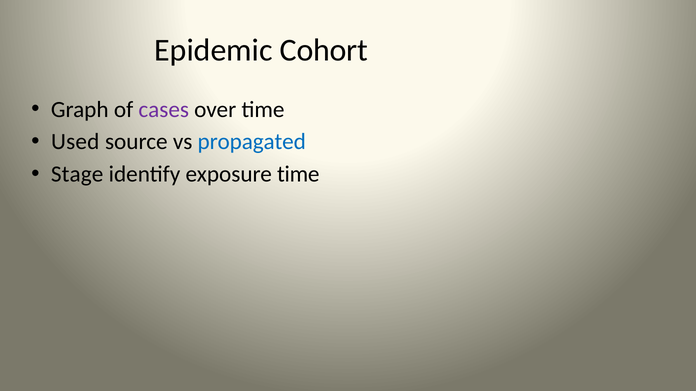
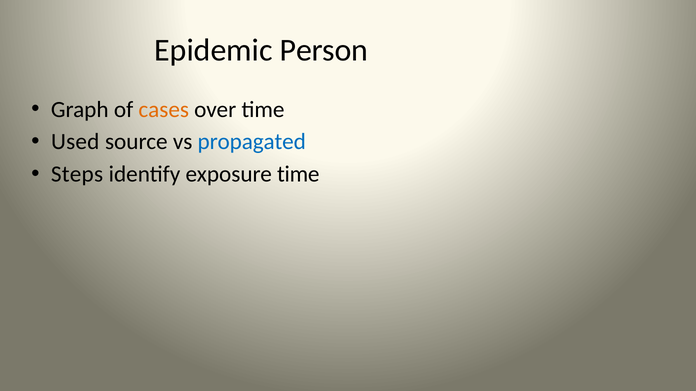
Cohort: Cohort -> Person
cases colour: purple -> orange
Stage: Stage -> Steps
